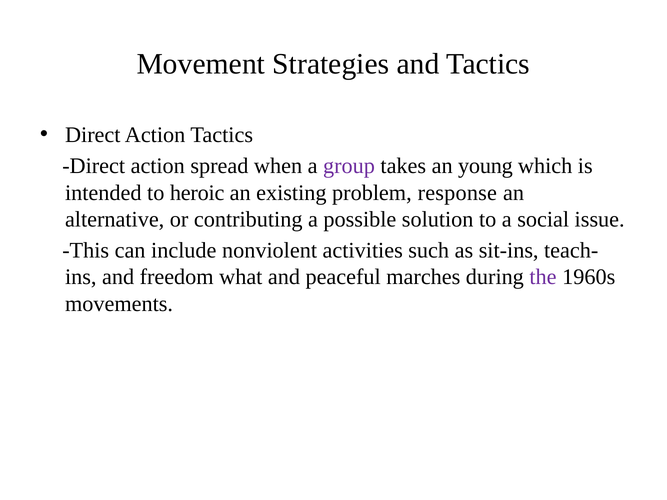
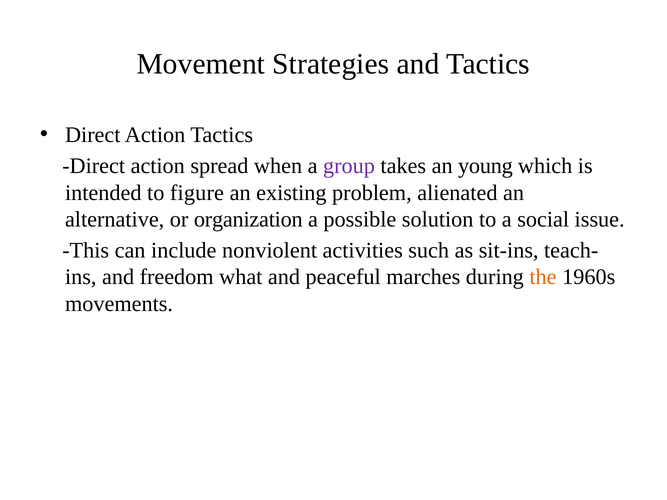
heroic: heroic -> figure
response: response -> alienated
contributing: contributing -> organization
the colour: purple -> orange
